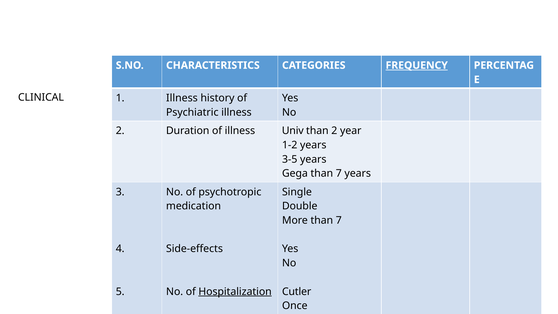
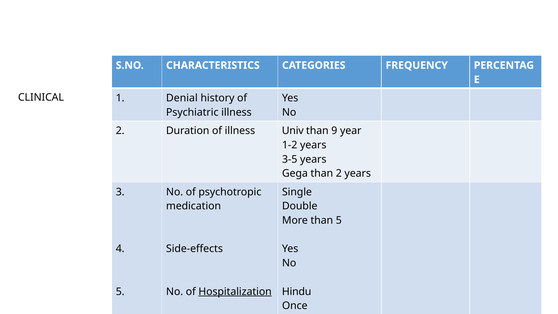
FREQUENCY underline: present -> none
1 Illness: Illness -> Denial
than 2: 2 -> 9
7 at (339, 173): 7 -> 2
More than 7: 7 -> 5
Cutler: Cutler -> Hindu
